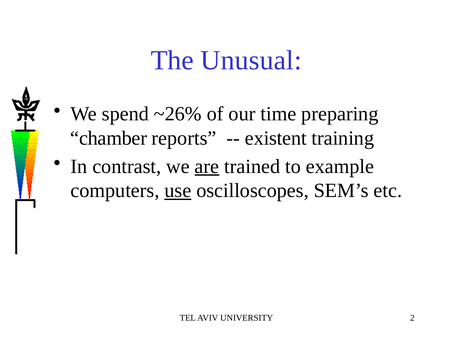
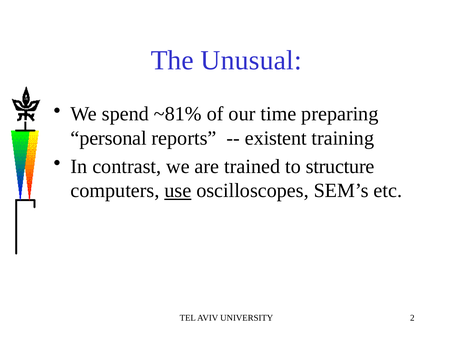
~26%: ~26% -> ~81%
chamber: chamber -> personal
are underline: present -> none
example: example -> structure
